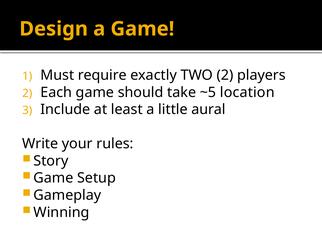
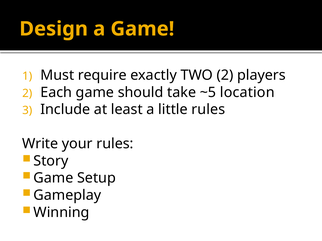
little aural: aural -> rules
